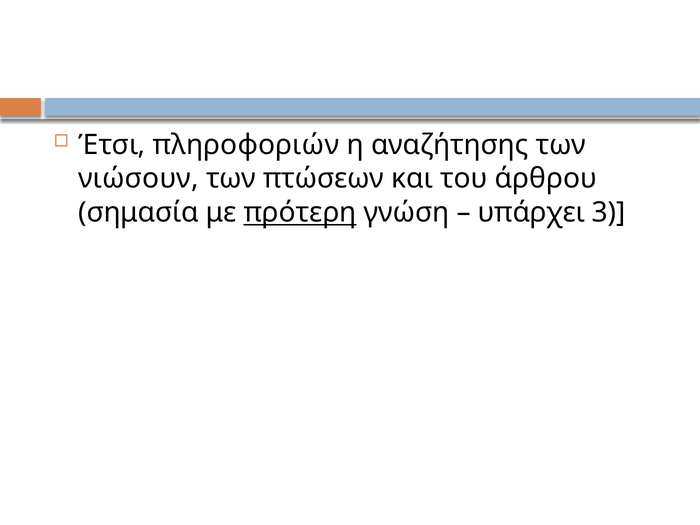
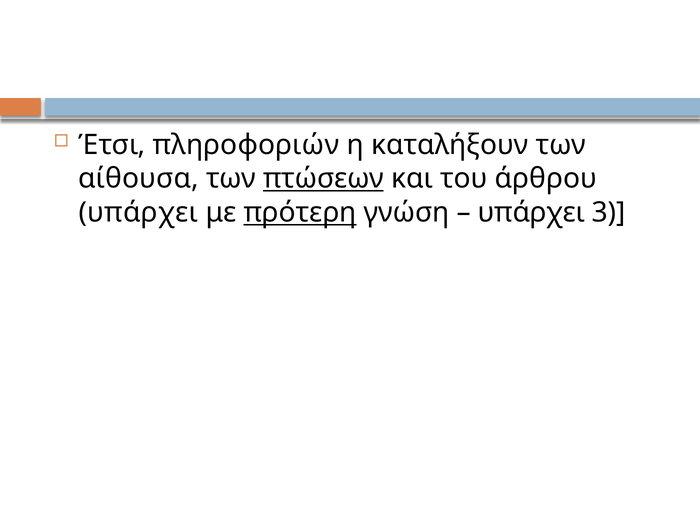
αναζήτησης: αναζήτησης -> καταλήξουν
νιώσουν: νιώσουν -> αίθουσα
πτώσεων underline: none -> present
σημασία at (139, 213): σημασία -> υπάρχει
